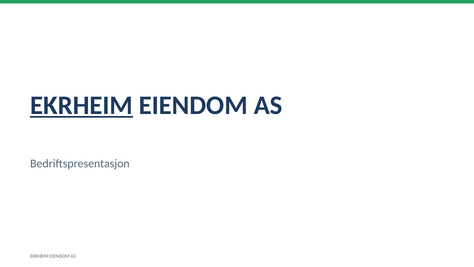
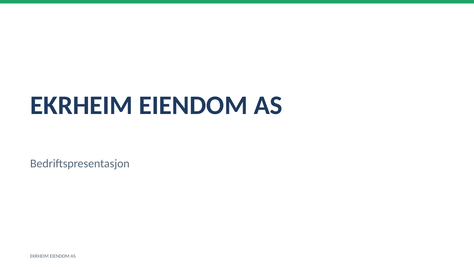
EKRHEIM at (82, 105) underline: present -> none
